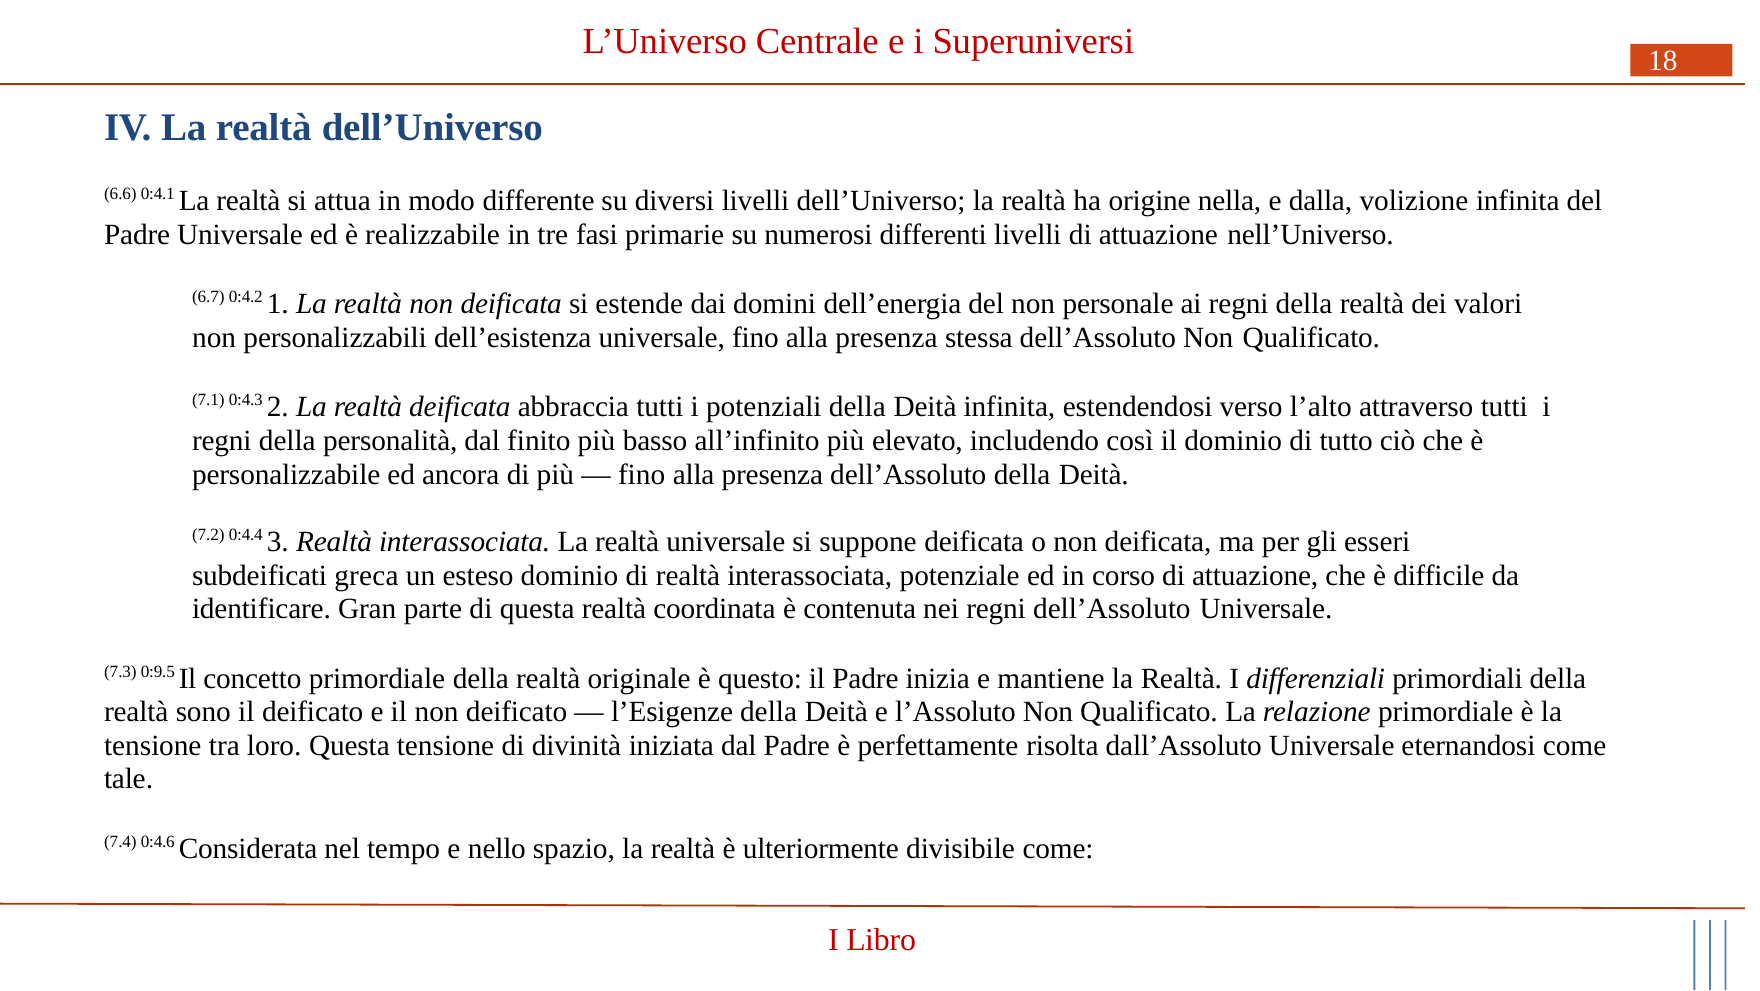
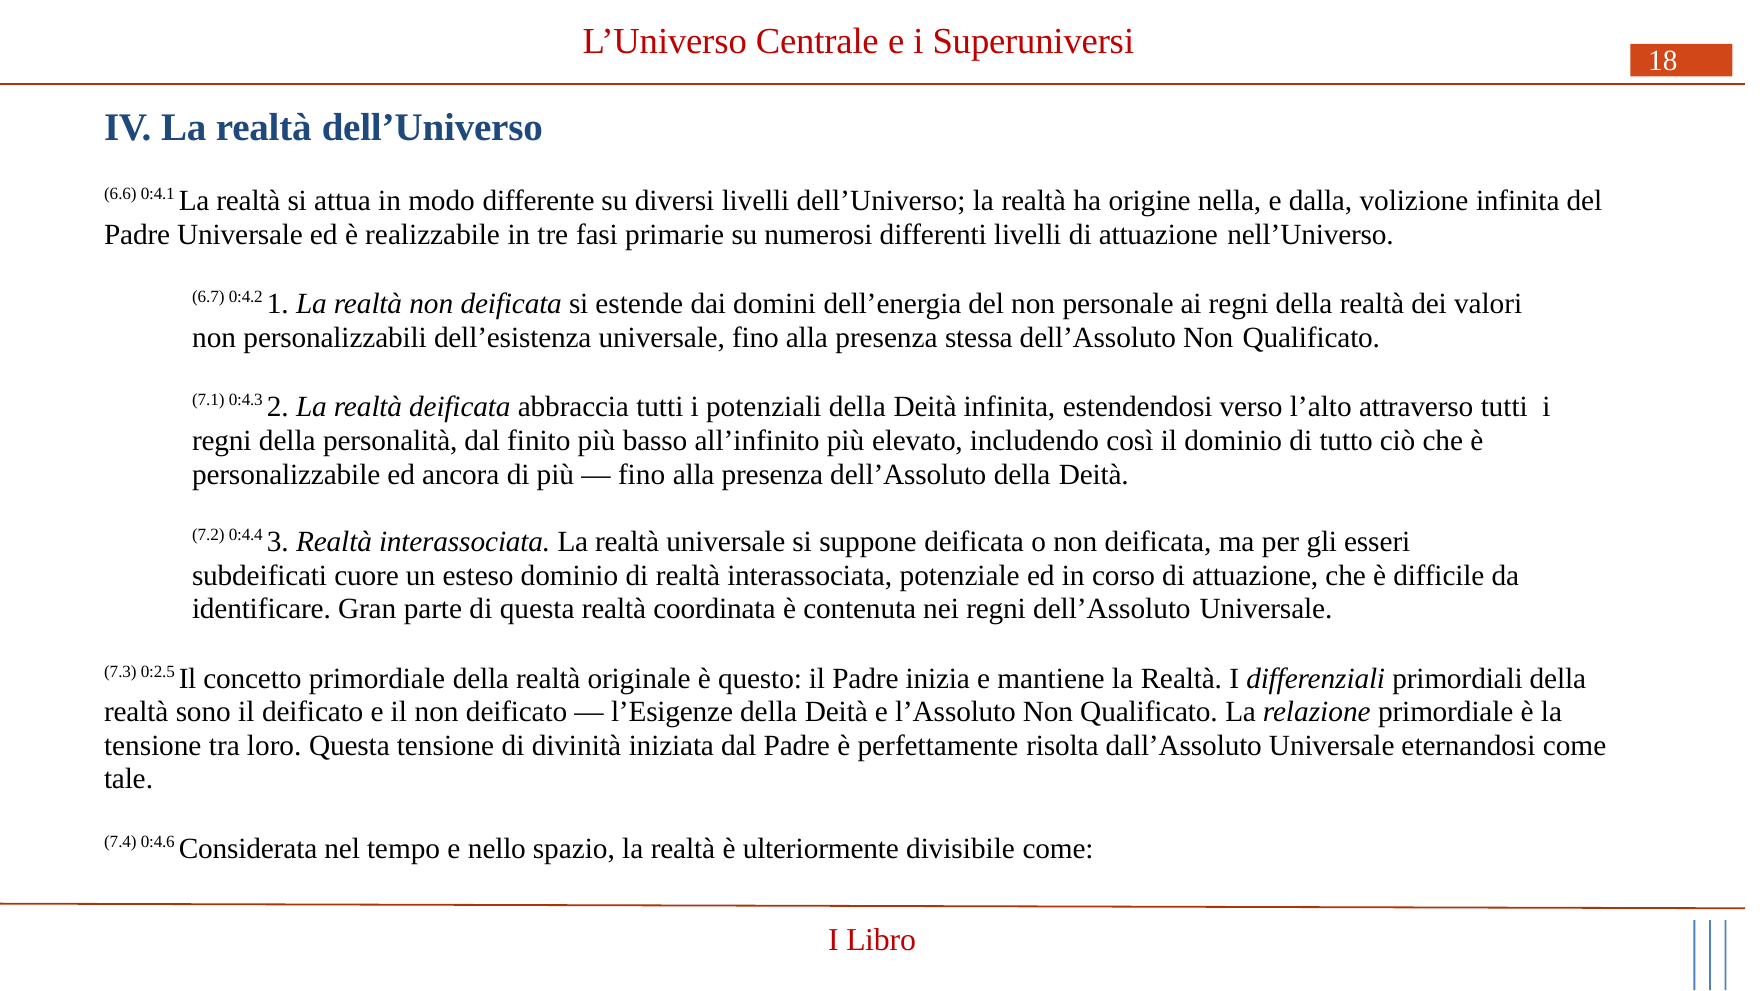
greca: greca -> cuore
0:9.5: 0:9.5 -> 0:2.5
